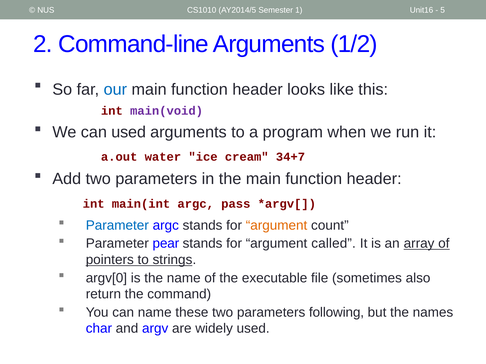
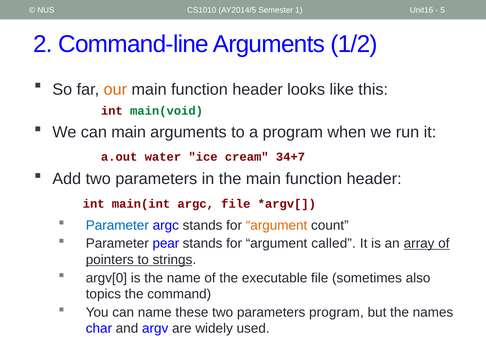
our colour: blue -> orange
main(void colour: purple -> green
can used: used -> main
argc pass: pass -> file
return: return -> topics
parameters following: following -> program
